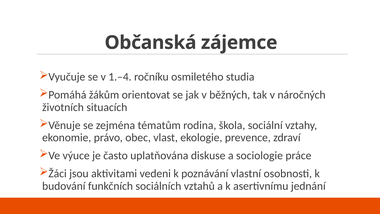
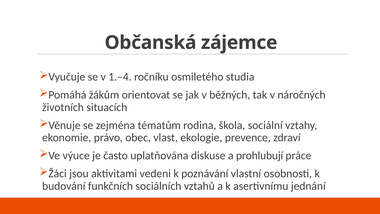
sociologie: sociologie -> prohlubují
